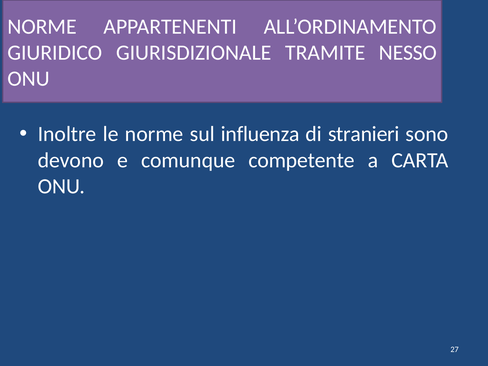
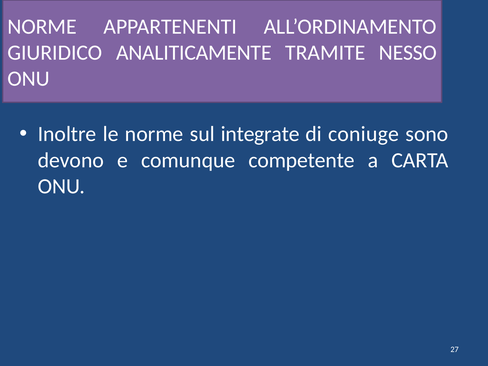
GIURISDIZIONALE: GIURISDIZIONALE -> ANALITICAMENTE
influenza: influenza -> integrate
stranieri: stranieri -> coniuge
